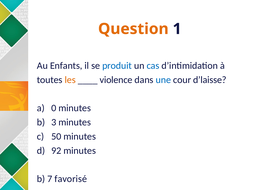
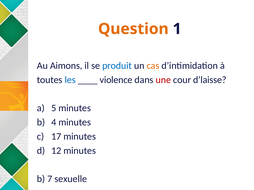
Enfants: Enfants -> Aimons
cas colour: blue -> orange
les colour: orange -> blue
une colour: blue -> red
0: 0 -> 5
3: 3 -> 4
50: 50 -> 17
92: 92 -> 12
favorisé: favorisé -> sexuelle
